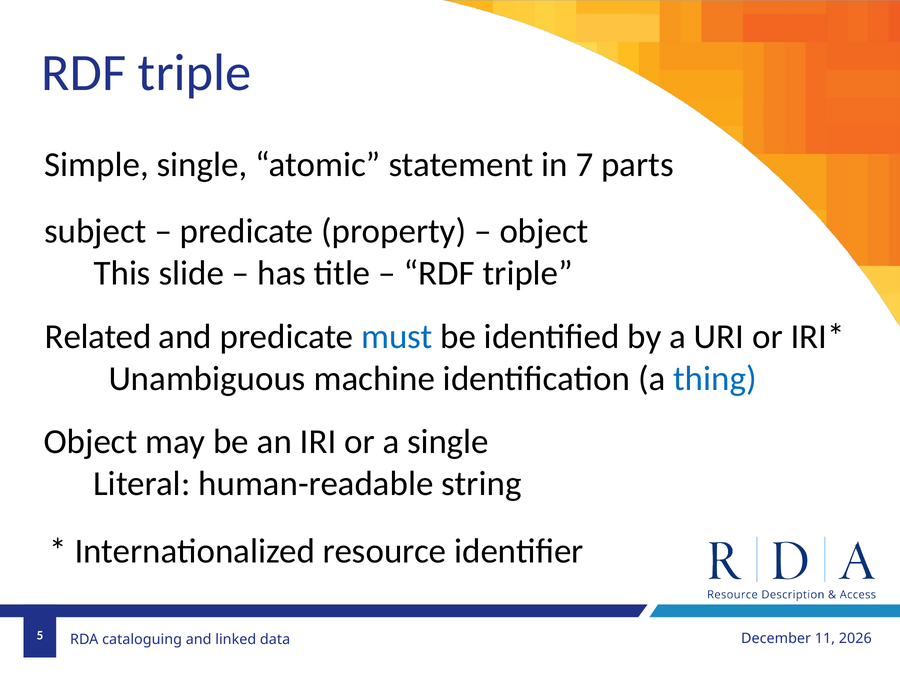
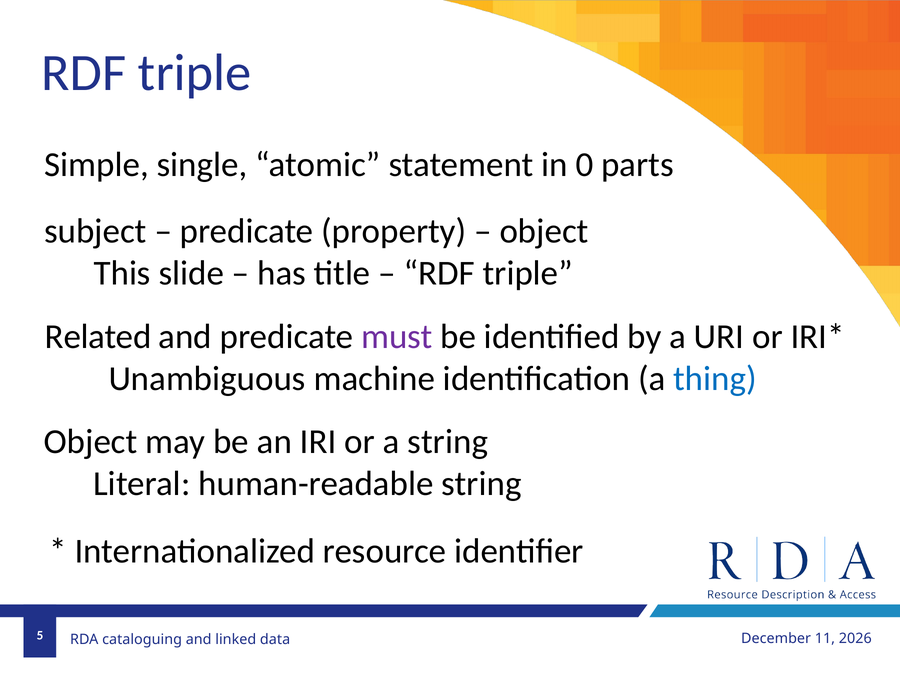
7: 7 -> 0
must colour: blue -> purple
a single: single -> string
